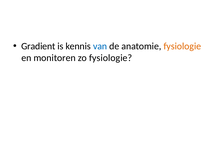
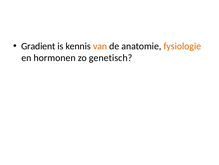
van colour: blue -> orange
monitoren: monitoren -> hormonen
zo fysiologie: fysiologie -> genetisch
